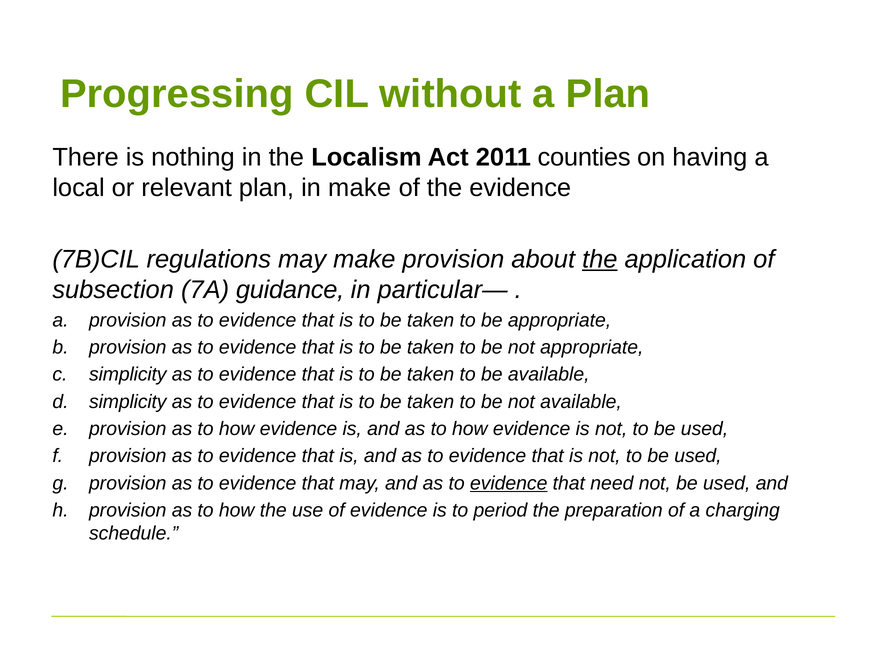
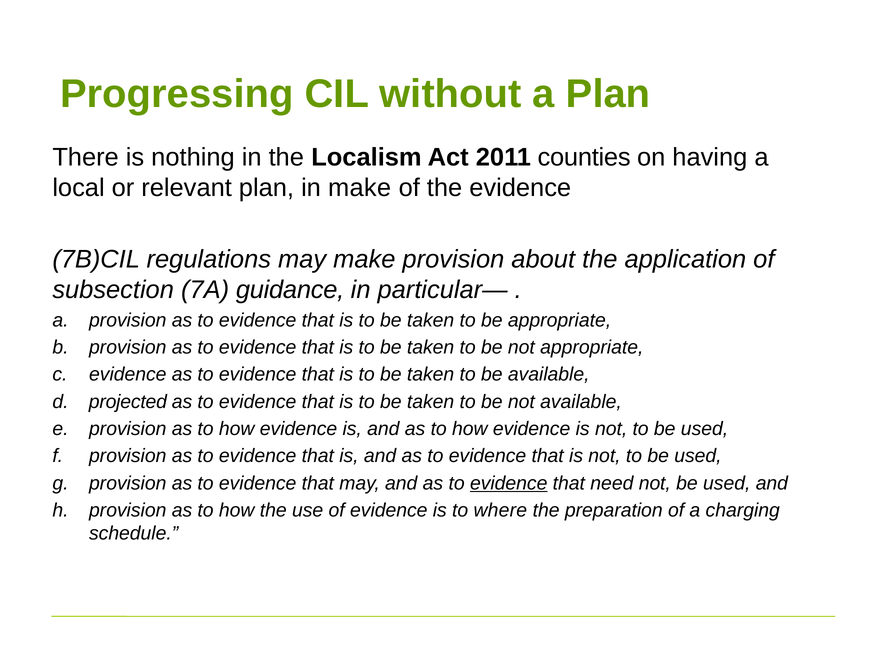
the at (600, 259) underline: present -> none
simplicity at (128, 374): simplicity -> evidence
simplicity at (128, 402): simplicity -> projected
period: period -> where
